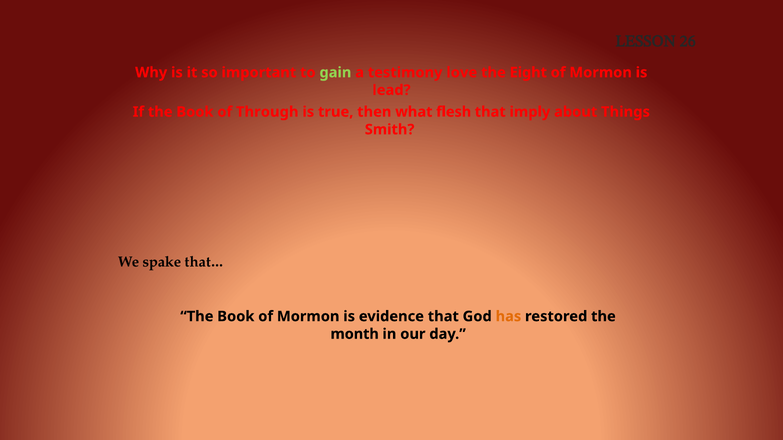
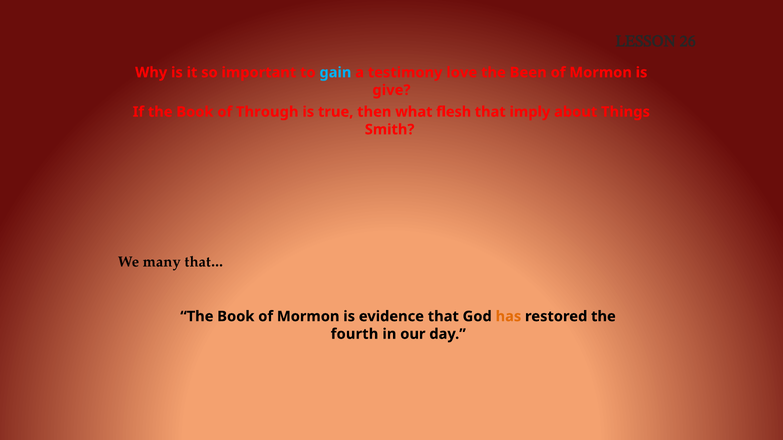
gain colour: light green -> light blue
Eight: Eight -> Been
lead: lead -> give
spake: spake -> many
month: month -> fourth
